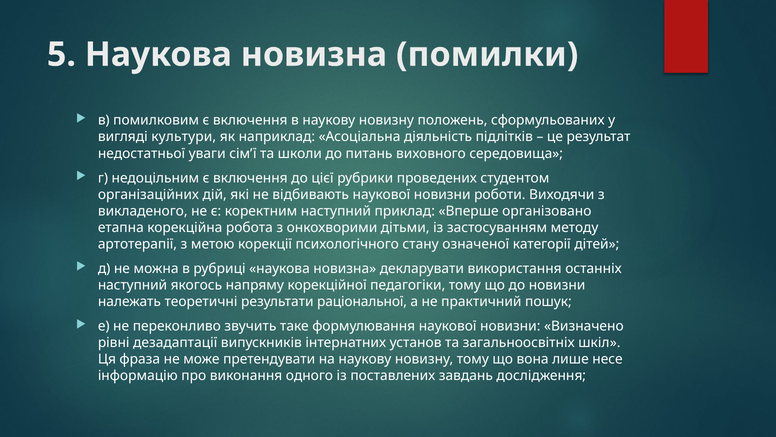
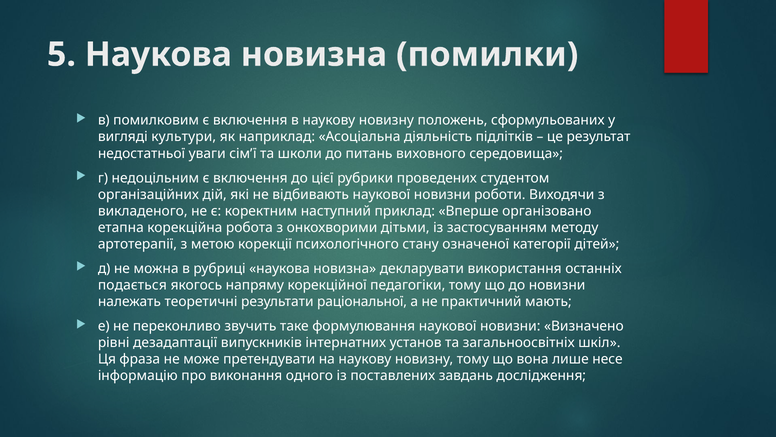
наступний at (132, 285): наступний -> подається
пошук: пошук -> мають
